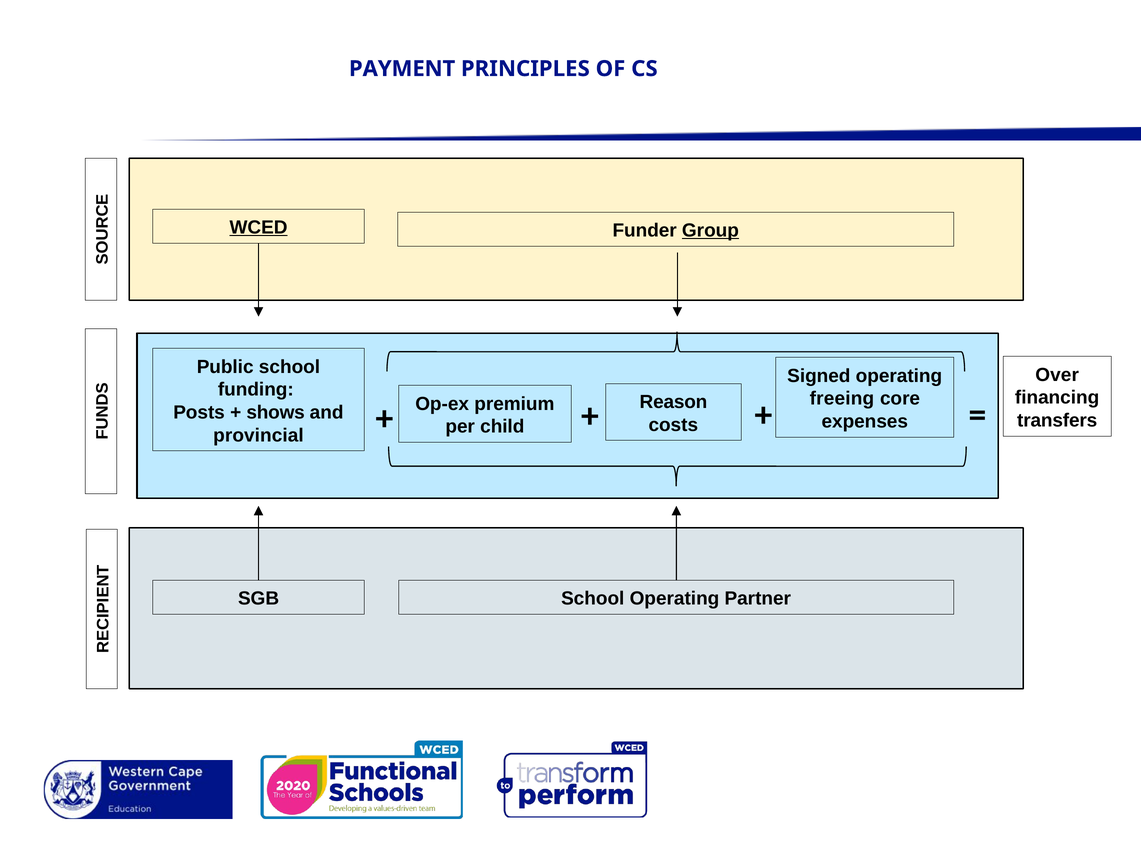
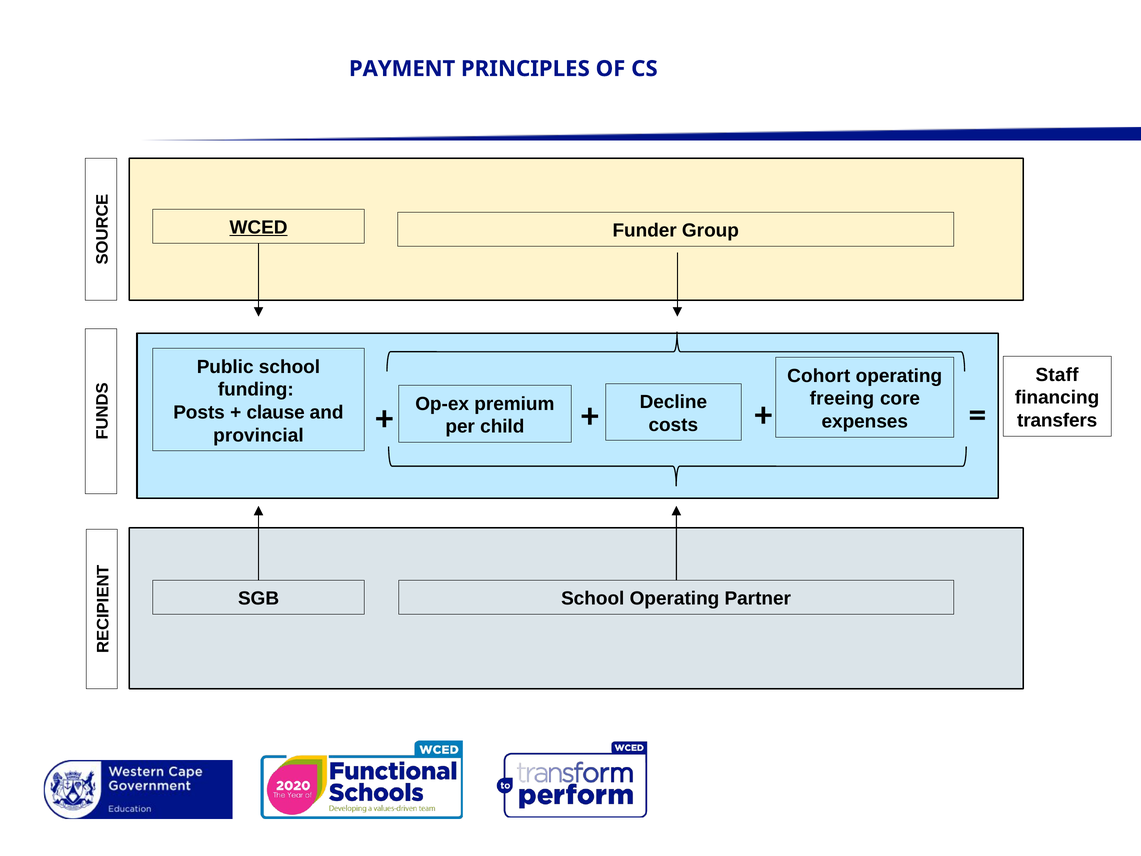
Group underline: present -> none
Over: Over -> Staff
Signed: Signed -> Cohort
Reason: Reason -> Decline
shows: shows -> clause
